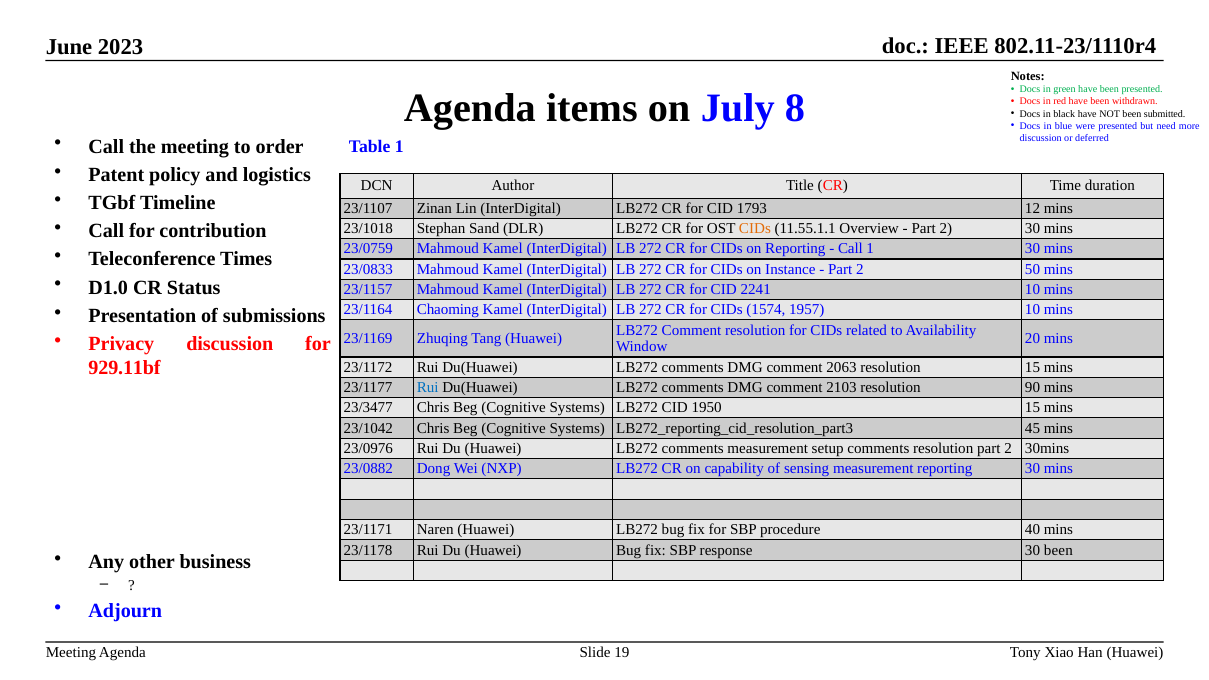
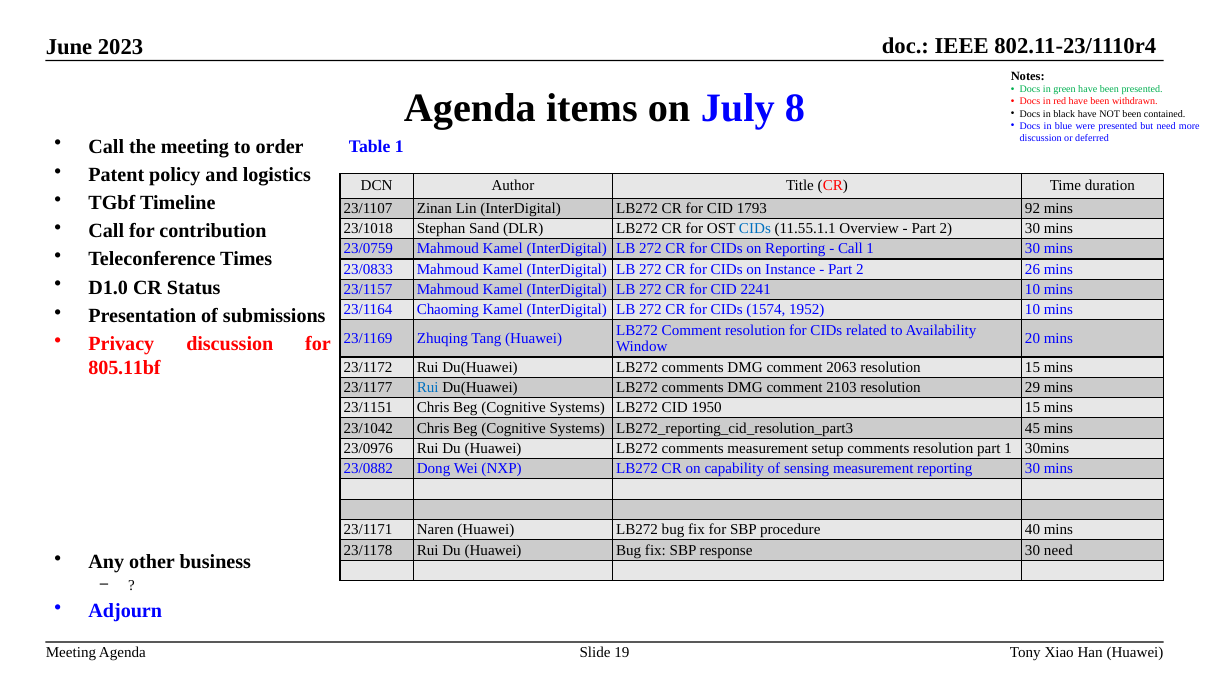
submitted: submitted -> contained
12: 12 -> 92
CIDs at (755, 229) colour: orange -> blue
50: 50 -> 26
1957: 1957 -> 1952
929.11bf: 929.11bf -> 805.11bf
90: 90 -> 29
23/3477: 23/3477 -> 23/1151
resolution part 2: 2 -> 1
30 been: been -> need
